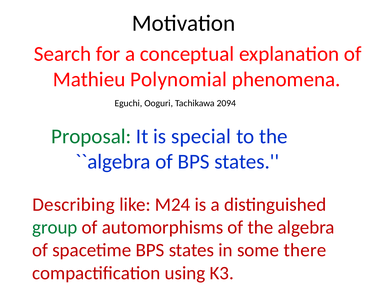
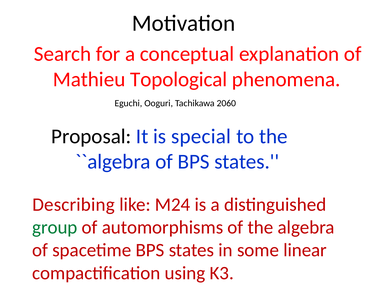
Polynomial: Polynomial -> Topological
2094: 2094 -> 2060
Proposal colour: green -> black
there: there -> linear
